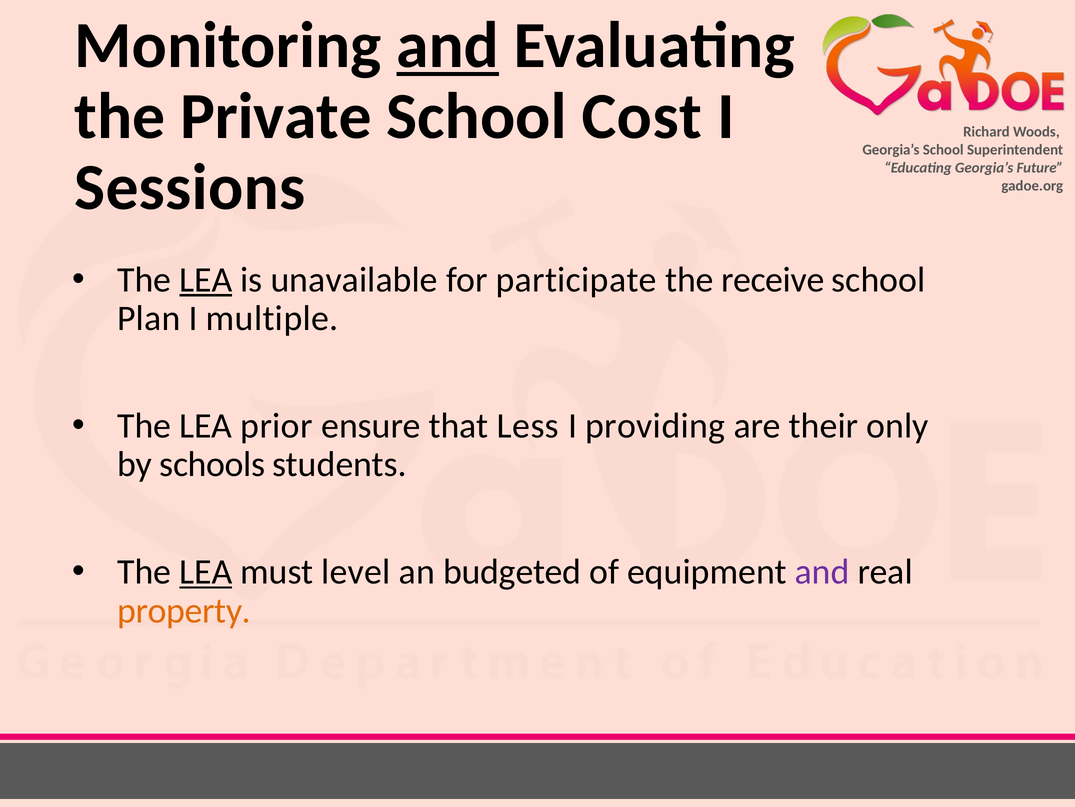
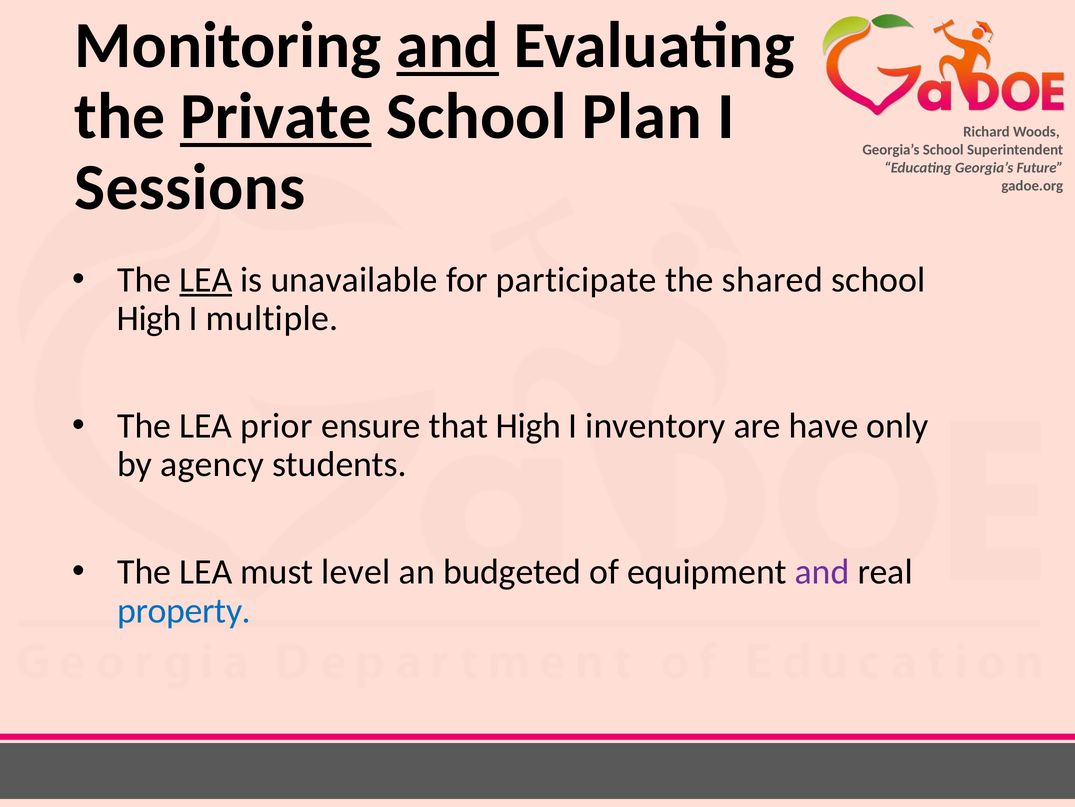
Private underline: none -> present
Cost: Cost -> Plan
receive: receive -> shared
Plan at (149, 318): Plan -> High
that Less: Less -> High
providing: providing -> inventory
their: their -> have
schools: schools -> agency
LEA at (206, 571) underline: present -> none
property colour: orange -> blue
